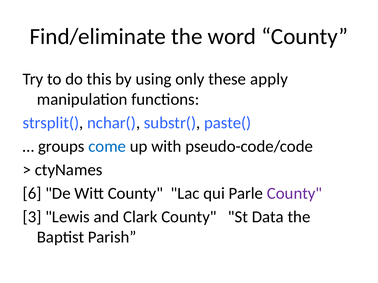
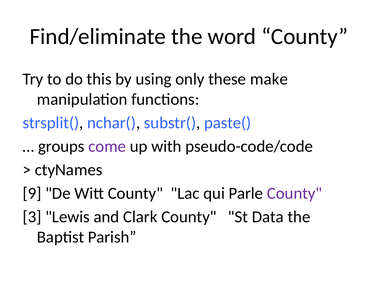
apply: apply -> make
come colour: blue -> purple
6: 6 -> 9
